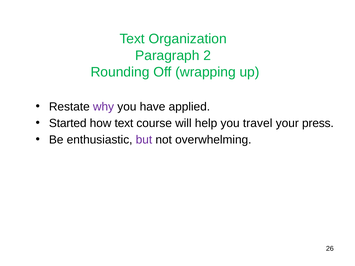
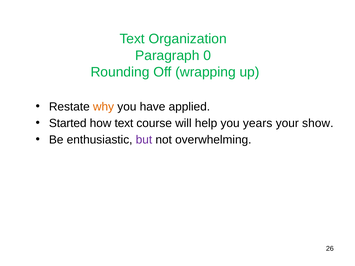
2: 2 -> 0
why colour: purple -> orange
travel: travel -> years
press: press -> show
